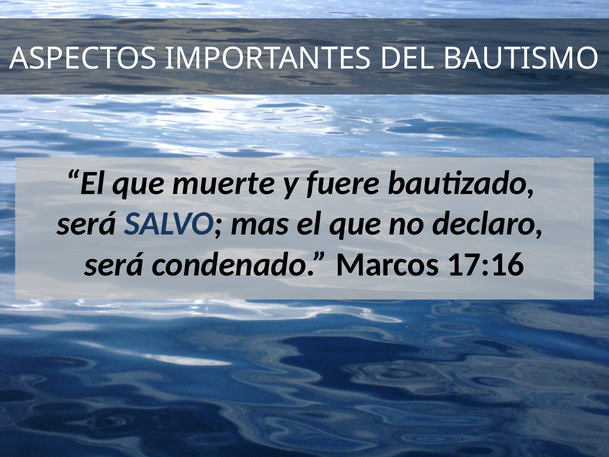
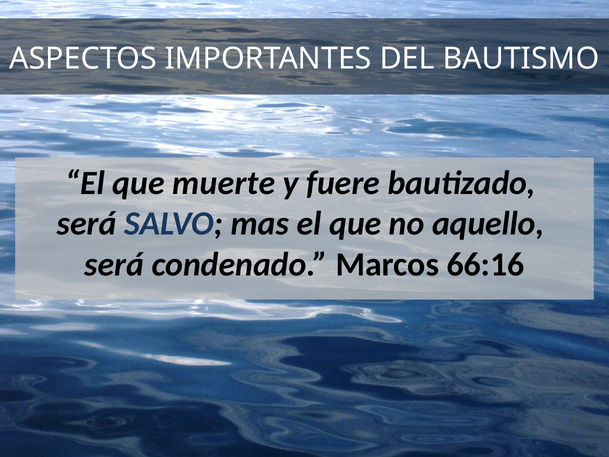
declaro: declaro -> aquello
17:16: 17:16 -> 66:16
